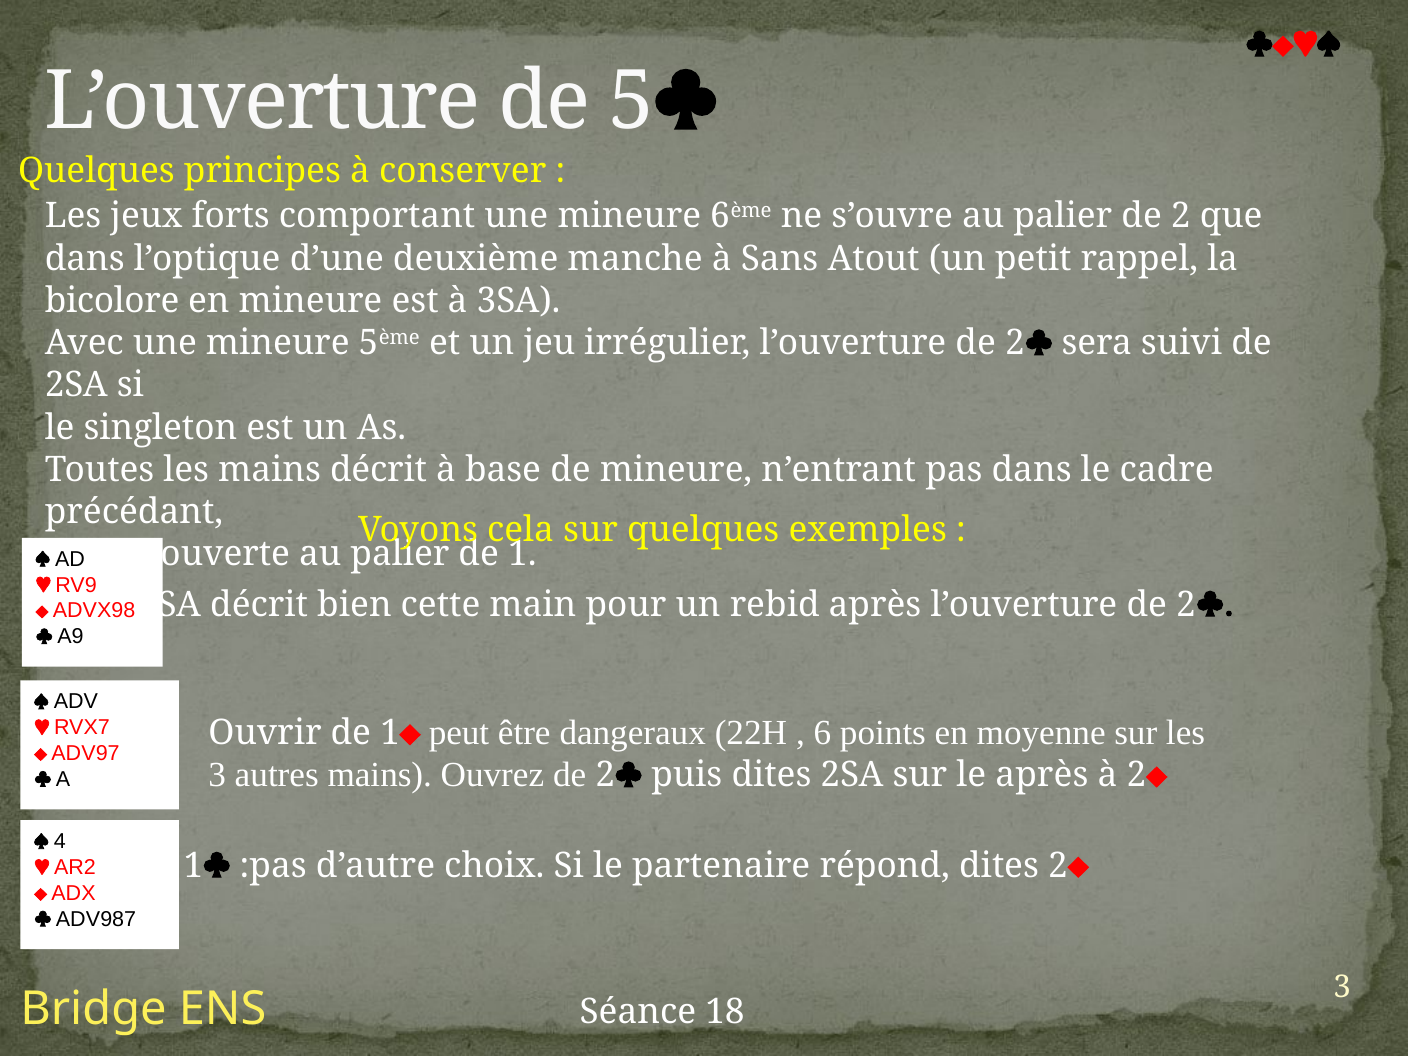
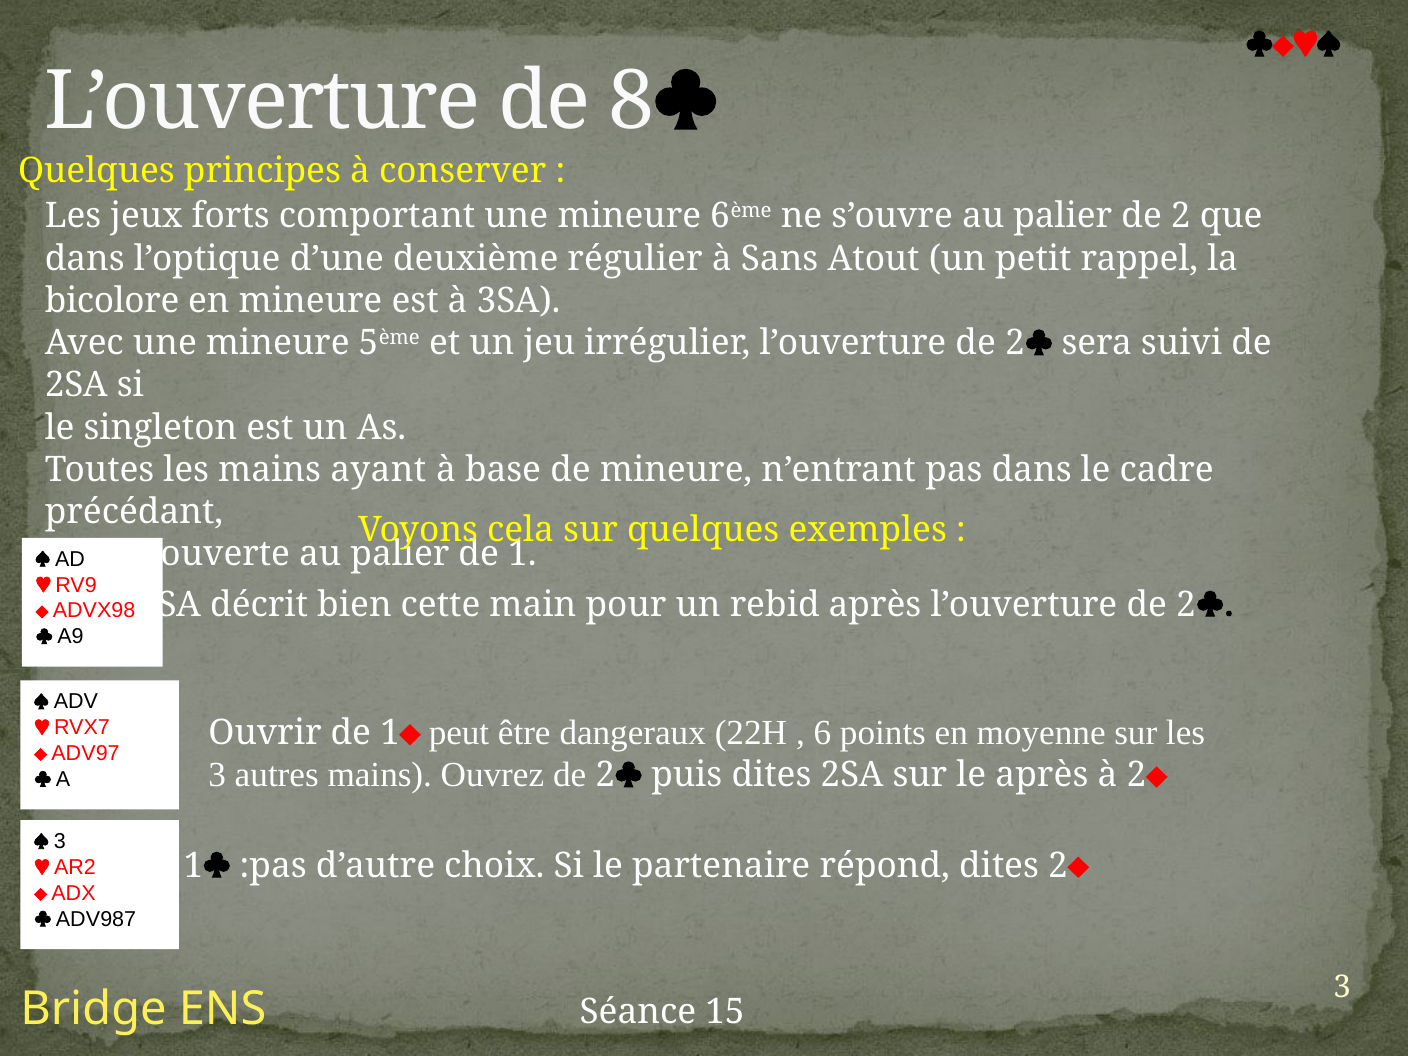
5: 5 -> 8
manche: manche -> régulier
mains décrit: décrit -> ayant
4 at (60, 842): 4 -> 3
18: 18 -> 15
